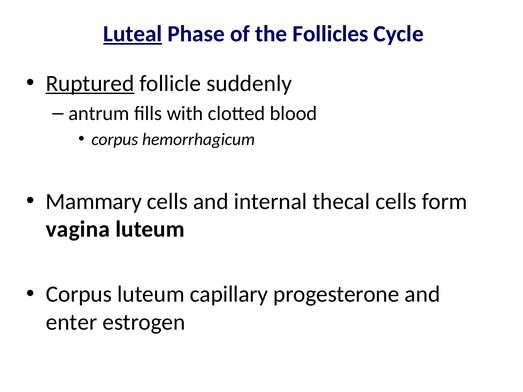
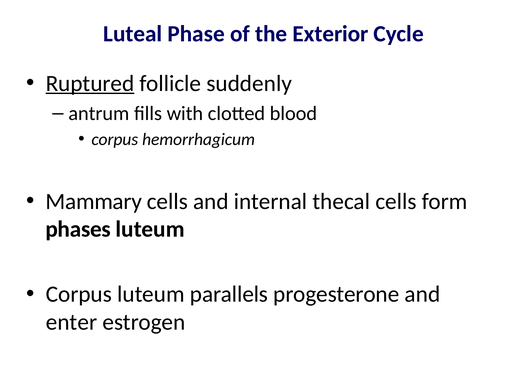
Luteal underline: present -> none
Follicles: Follicles -> Exterior
vagina: vagina -> phases
capillary: capillary -> parallels
